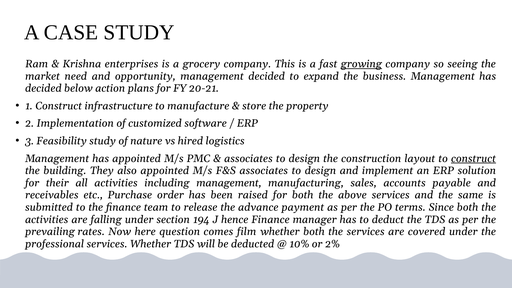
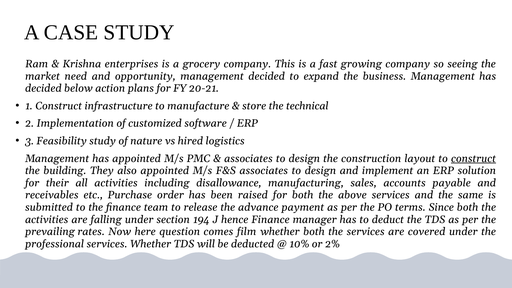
growing underline: present -> none
property: property -> technical
including management: management -> disallowance
